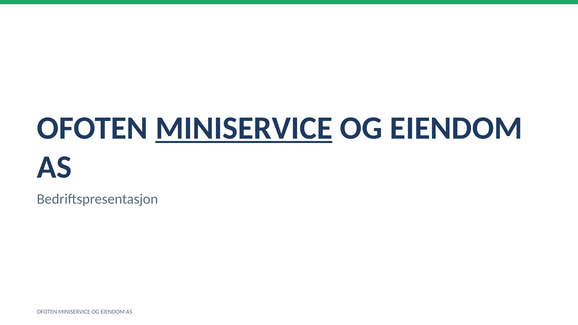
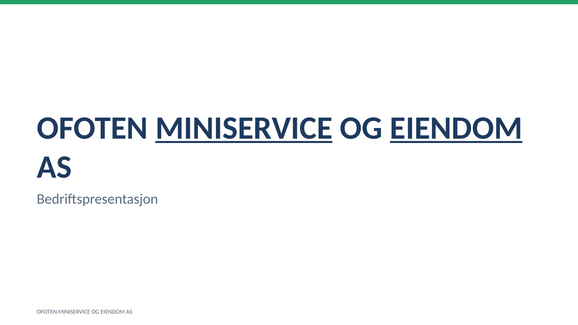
EIENDOM at (456, 128) underline: none -> present
